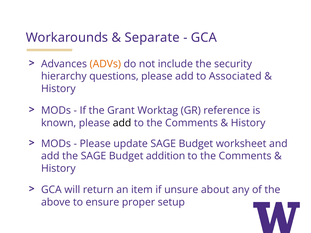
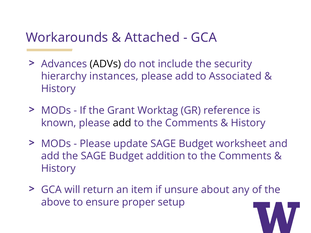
Separate: Separate -> Attached
ADVs colour: orange -> black
questions: questions -> instances
